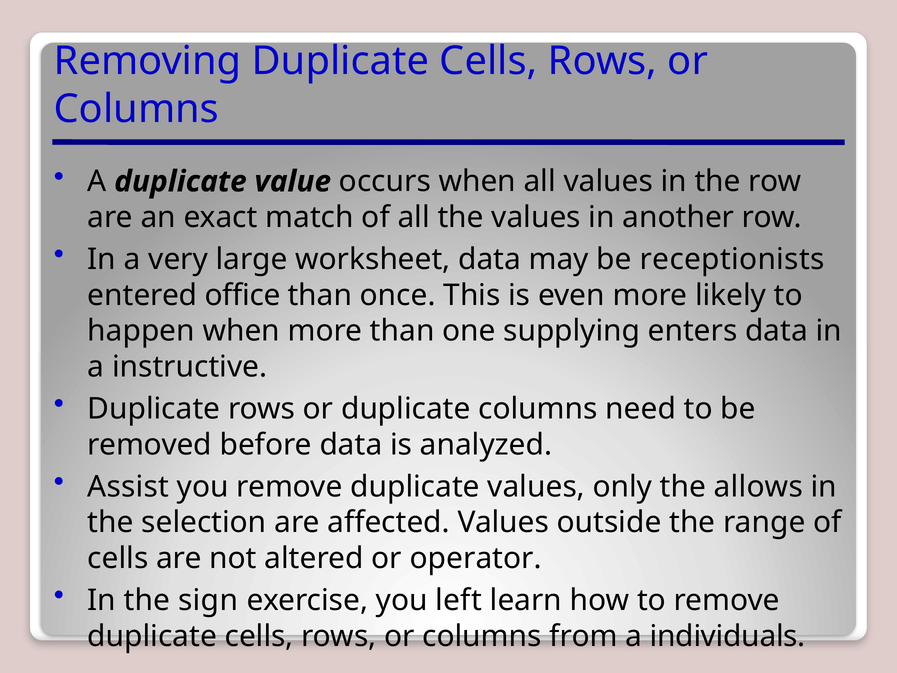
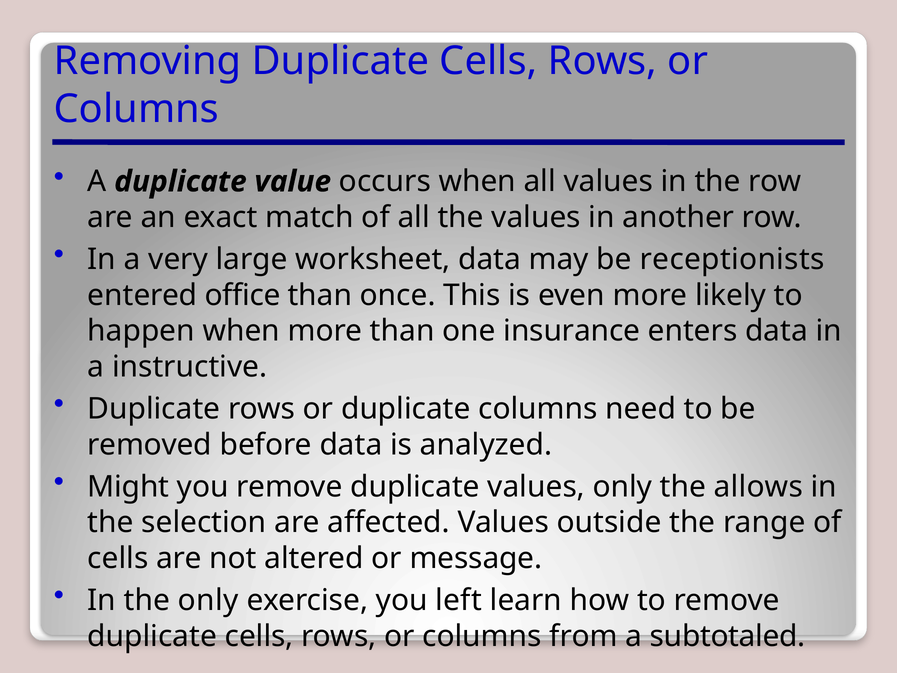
supplying: supplying -> insurance
Assist: Assist -> Might
operator: operator -> message
the sign: sign -> only
individuals: individuals -> subtotaled
